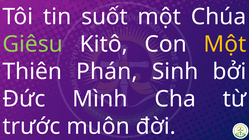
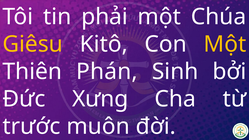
suốt: suốt -> phải
Giêsu colour: light green -> yellow
Mình: Mình -> Xưng
